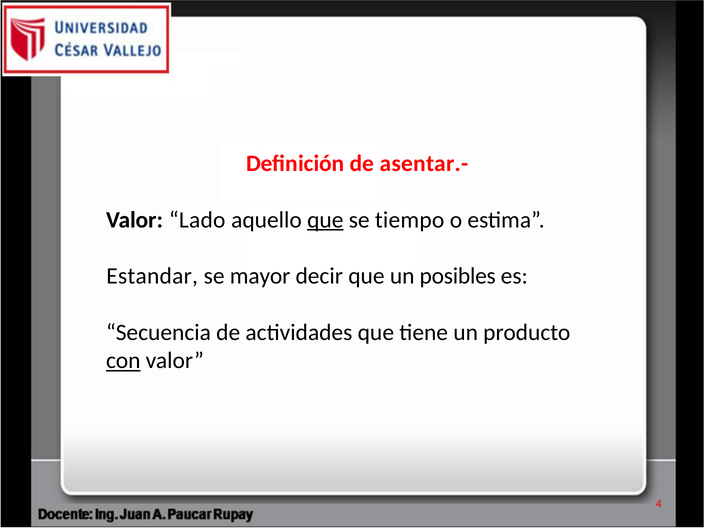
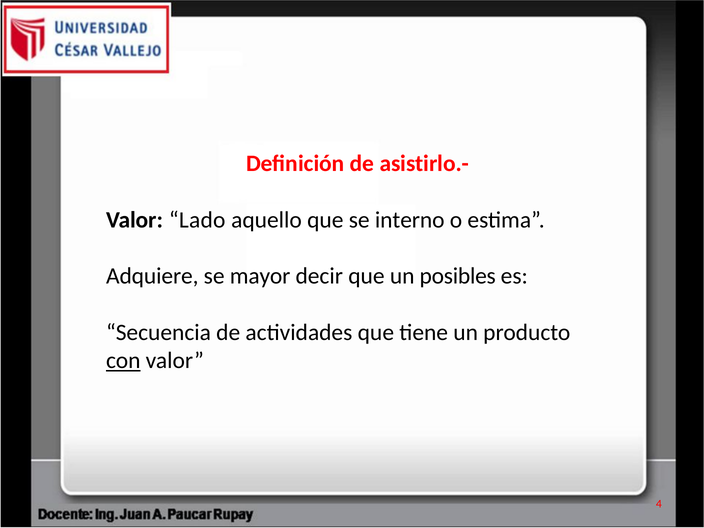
asentar.-: asentar.- -> asistirlo.-
que at (325, 220) underline: present -> none
tiempo: tiempo -> interno
Estandar: Estandar -> Adquiere
